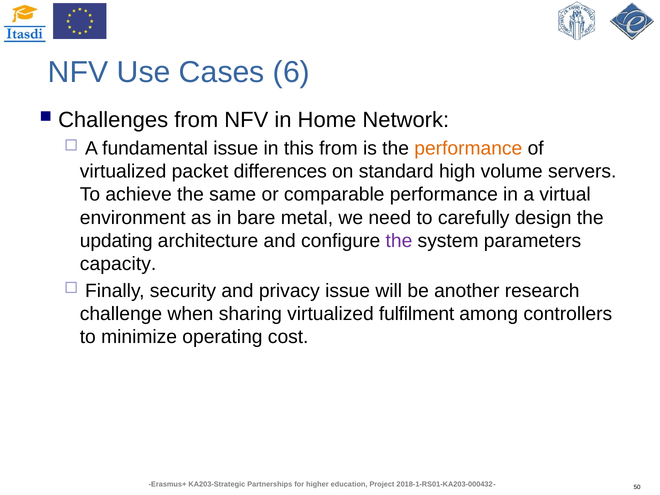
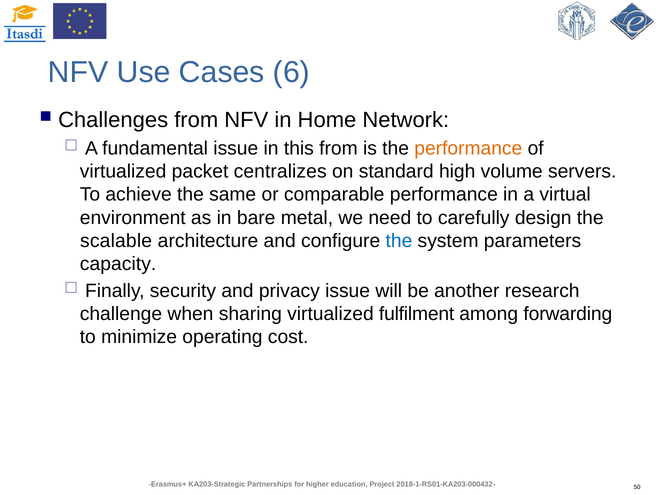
differences: differences -> centralizes
updating: updating -> scalable
the at (399, 241) colour: purple -> blue
controllers: controllers -> forwarding
